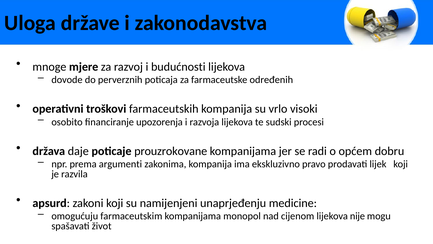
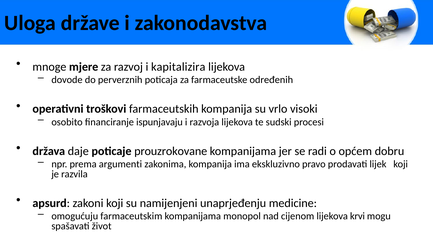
budućnosti: budućnosti -> kapitalizira
upozorenja: upozorenja -> ispunjavaju
nije: nije -> krvi
